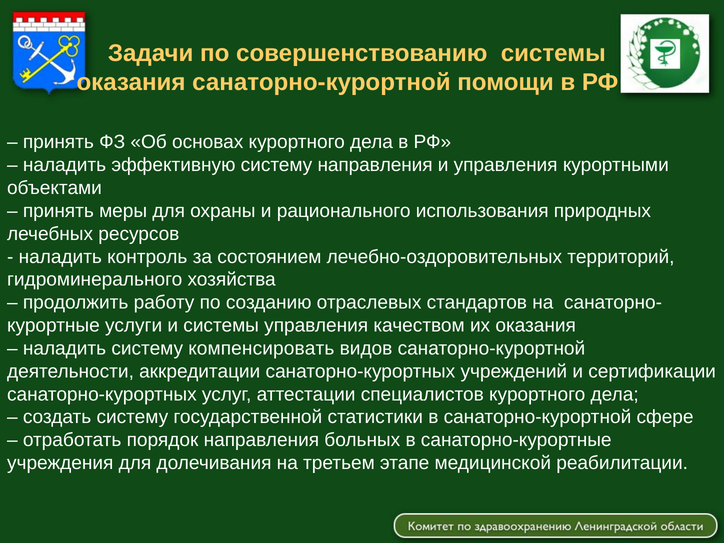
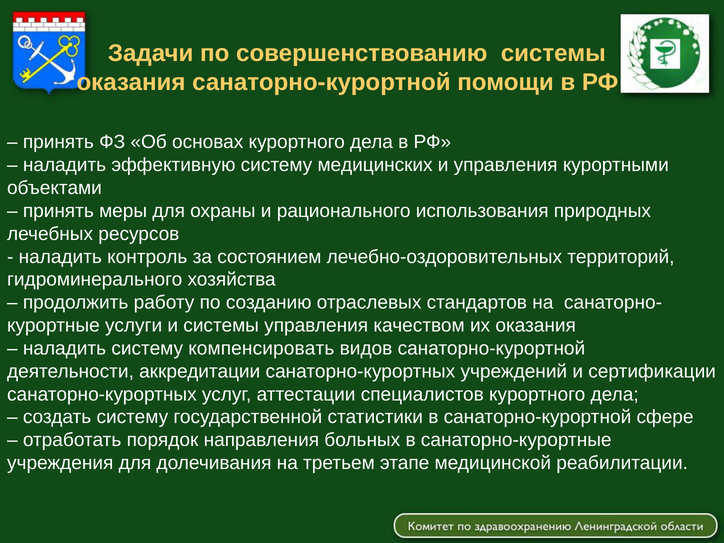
систему направления: направления -> медицинских
